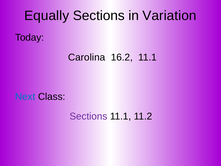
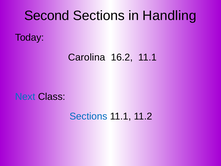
Equally: Equally -> Second
Variation: Variation -> Handling
Sections at (88, 116) colour: purple -> blue
